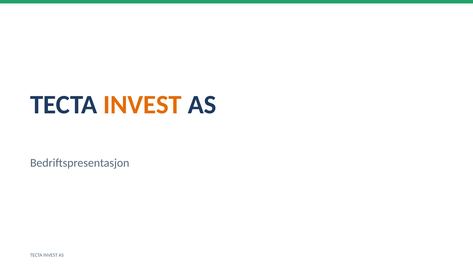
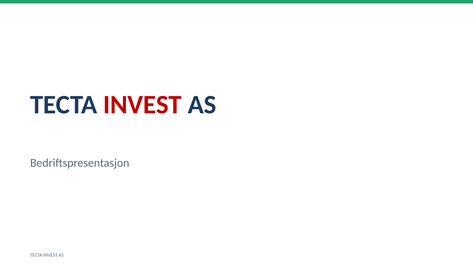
INVEST at (142, 105) colour: orange -> red
